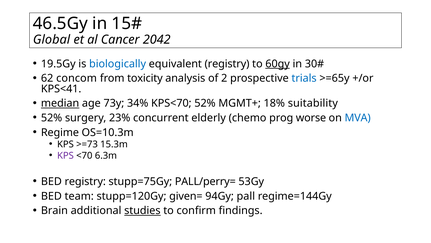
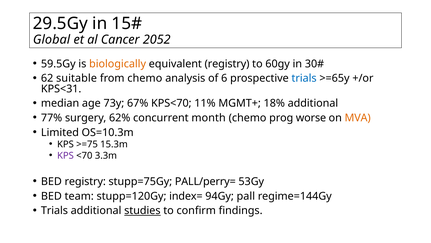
46.5Gy: 46.5Gy -> 29.5Gy
2042: 2042 -> 2052
19.5Gy: 19.5Gy -> 59.5Gy
biologically colour: blue -> orange
60gy underline: present -> none
concom: concom -> suitable
from toxicity: toxicity -> chemo
2: 2 -> 6
KPS<41: KPS<41 -> KPS<31
median underline: present -> none
34%: 34% -> 67%
KPS<70 52%: 52% -> 11%
18% suitability: suitability -> additional
52% at (52, 118): 52% -> 77%
23%: 23% -> 62%
elderly: elderly -> month
MVA colour: blue -> orange
Regime: Regime -> Limited
>=73: >=73 -> >=75
6.3m: 6.3m -> 3.3m
given=: given= -> index=
Brain at (54, 210): Brain -> Trials
